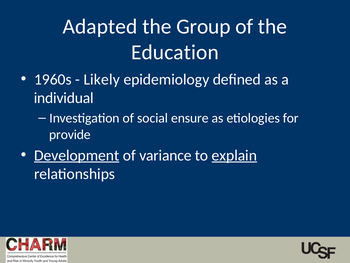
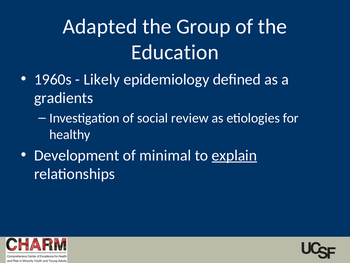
individual: individual -> gradients
ensure: ensure -> review
provide: provide -> healthy
Development underline: present -> none
variance: variance -> minimal
